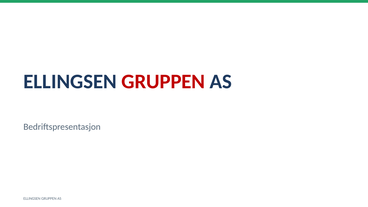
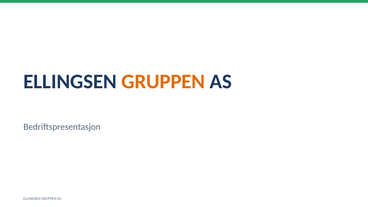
GRUPPEN at (163, 82) colour: red -> orange
